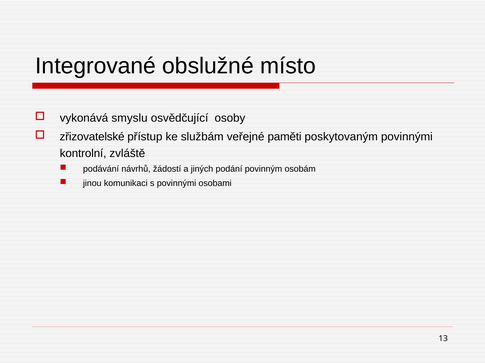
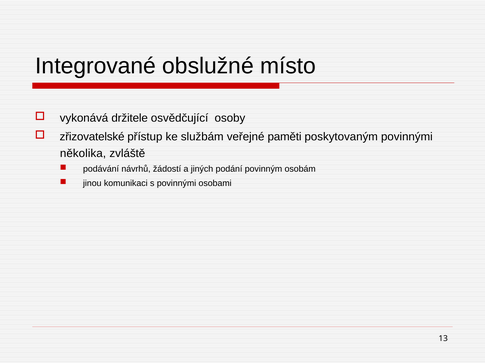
smyslu: smyslu -> držitele
kontrolní: kontrolní -> několika
